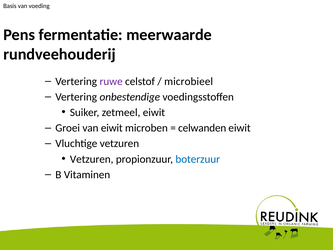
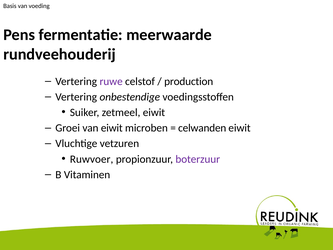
microbieel: microbieel -> production
Vetzuren at (92, 159): Vetzuren -> Ruwvoer
boterzuur colour: blue -> purple
